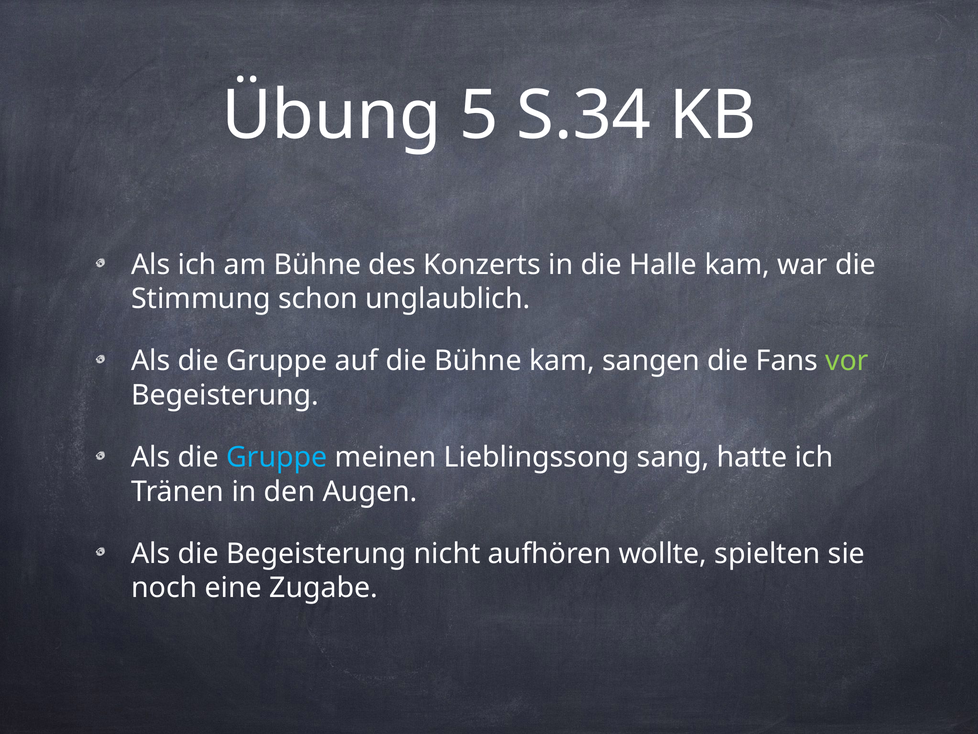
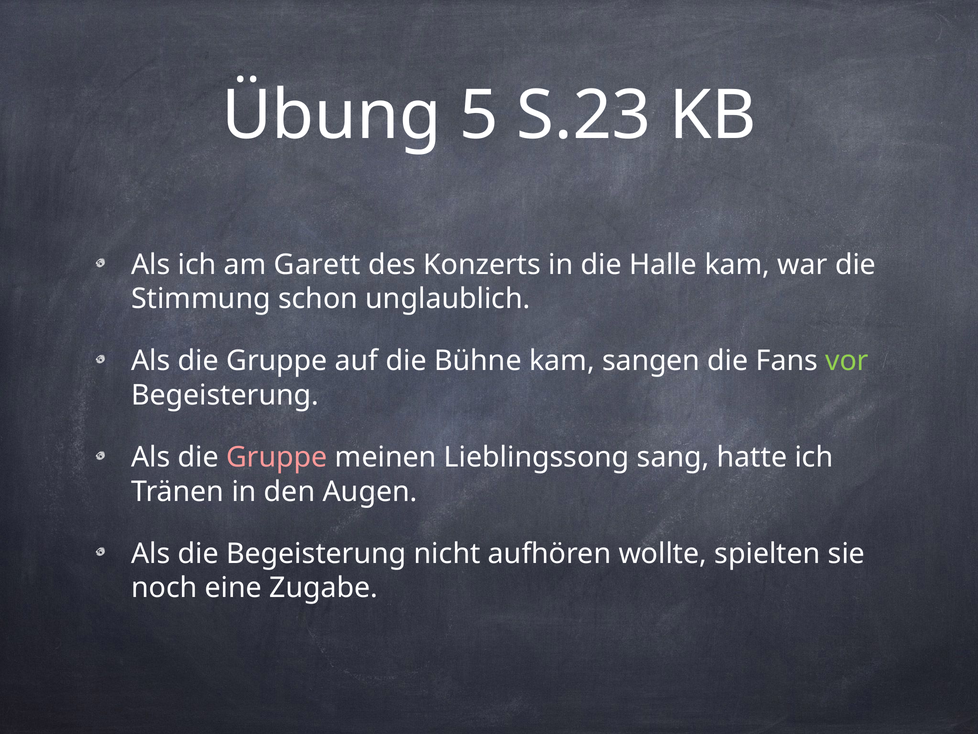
S.34: S.34 -> S.23
am Bühne: Bühne -> Garett
Gruppe at (277, 457) colour: light blue -> pink
